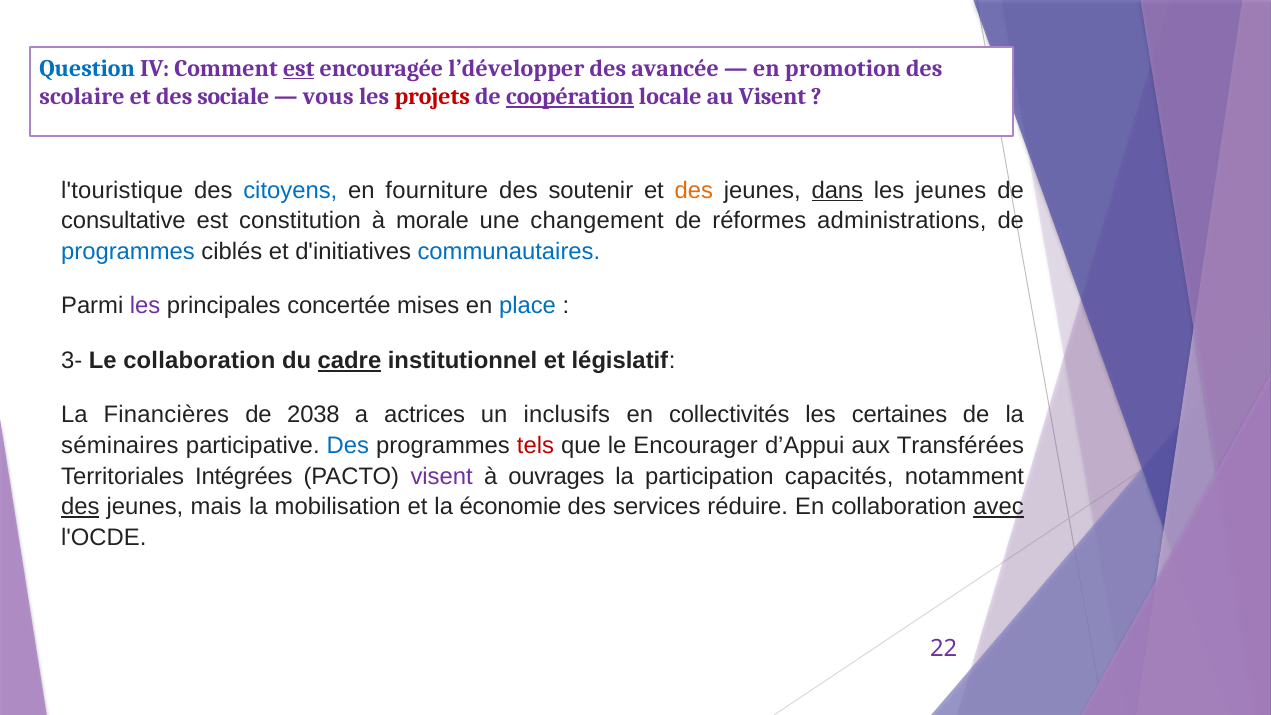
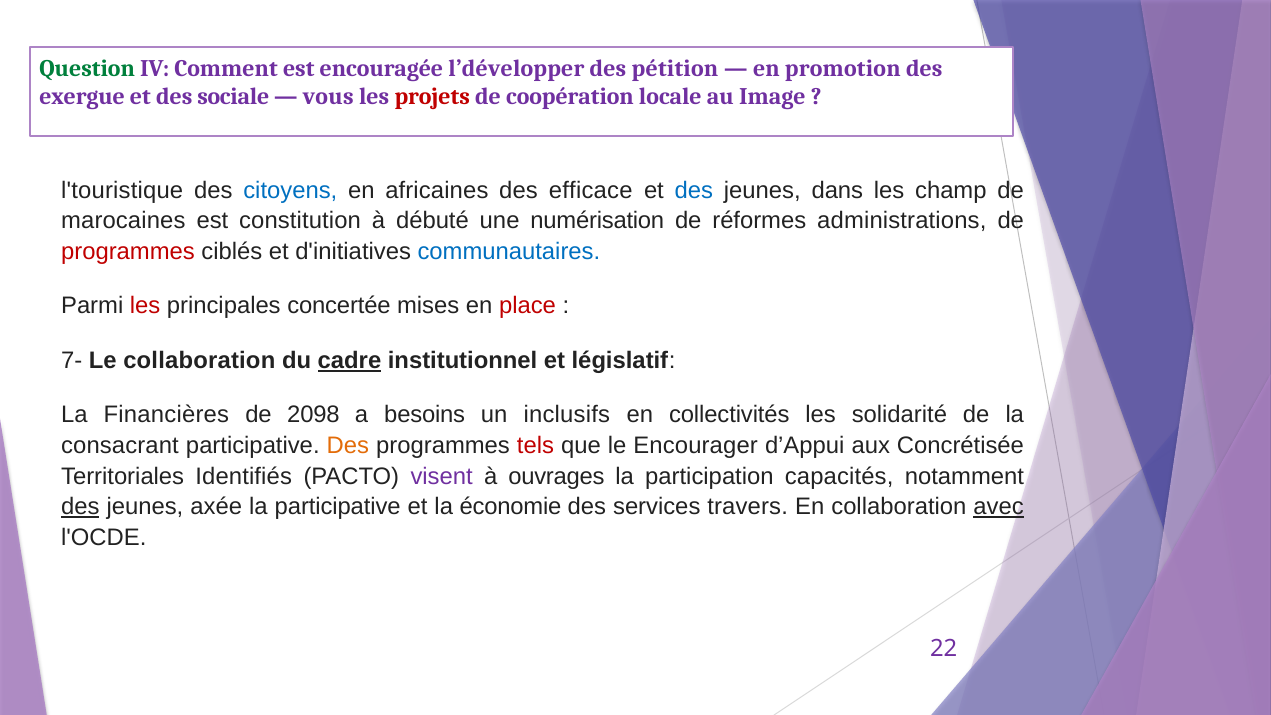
Question colour: blue -> green
est at (299, 68) underline: present -> none
avancée: avancée -> pétition
scolaire: scolaire -> exergue
coopération underline: present -> none
au Visent: Visent -> Image
fourniture: fourniture -> africaines
soutenir: soutenir -> efficace
des at (694, 191) colour: orange -> blue
dans underline: present -> none
les jeunes: jeunes -> champ
consultative: consultative -> marocaines
morale: morale -> débuté
changement: changement -> numérisation
programmes at (128, 252) colour: blue -> red
les at (145, 306) colour: purple -> red
place colour: blue -> red
3-: 3- -> 7-
2038: 2038 -> 2098
actrices: actrices -> besoins
certaines: certaines -> solidarité
séminaires: séminaires -> consacrant
Des at (348, 446) colour: blue -> orange
Transférées: Transférées -> Concrétisée
Intégrées: Intégrées -> Identifiés
mais: mais -> axée
la mobilisation: mobilisation -> participative
réduire: réduire -> travers
